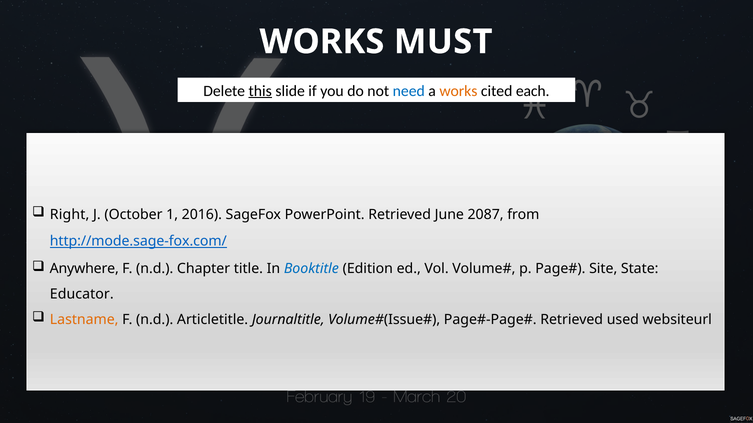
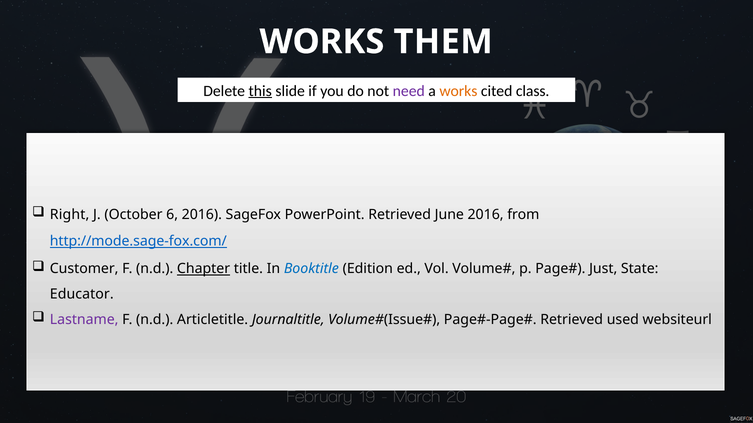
MUST: MUST -> THEM
need colour: blue -> purple
each: each -> class
1: 1 -> 6
June 2087: 2087 -> 2016
Anywhere: Anywhere -> Customer
Chapter underline: none -> present
Site: Site -> Just
Lastname colour: orange -> purple
